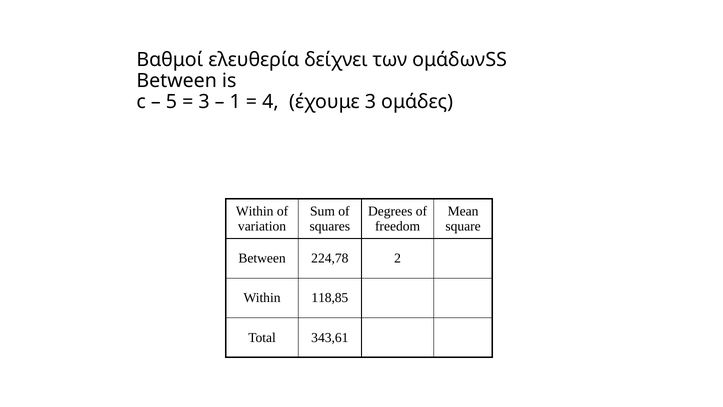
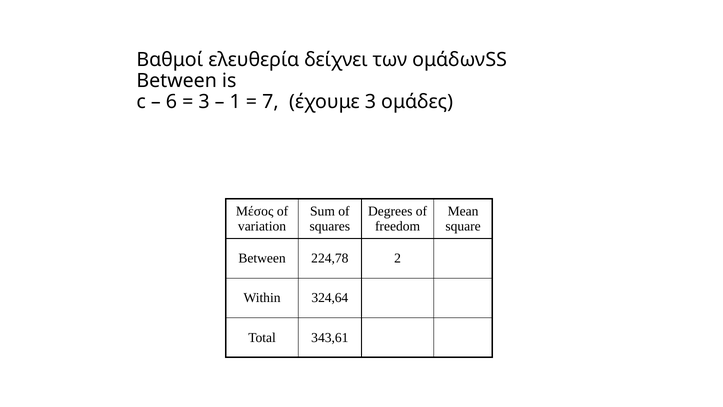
5: 5 -> 6
4: 4 -> 7
Within at (255, 211): Within -> Μέσος
118,85: 118,85 -> 324,64
